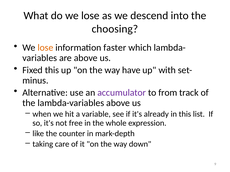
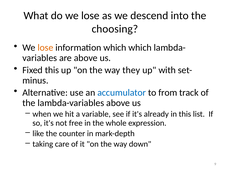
information faster: faster -> which
have: have -> they
accumulator colour: purple -> blue
